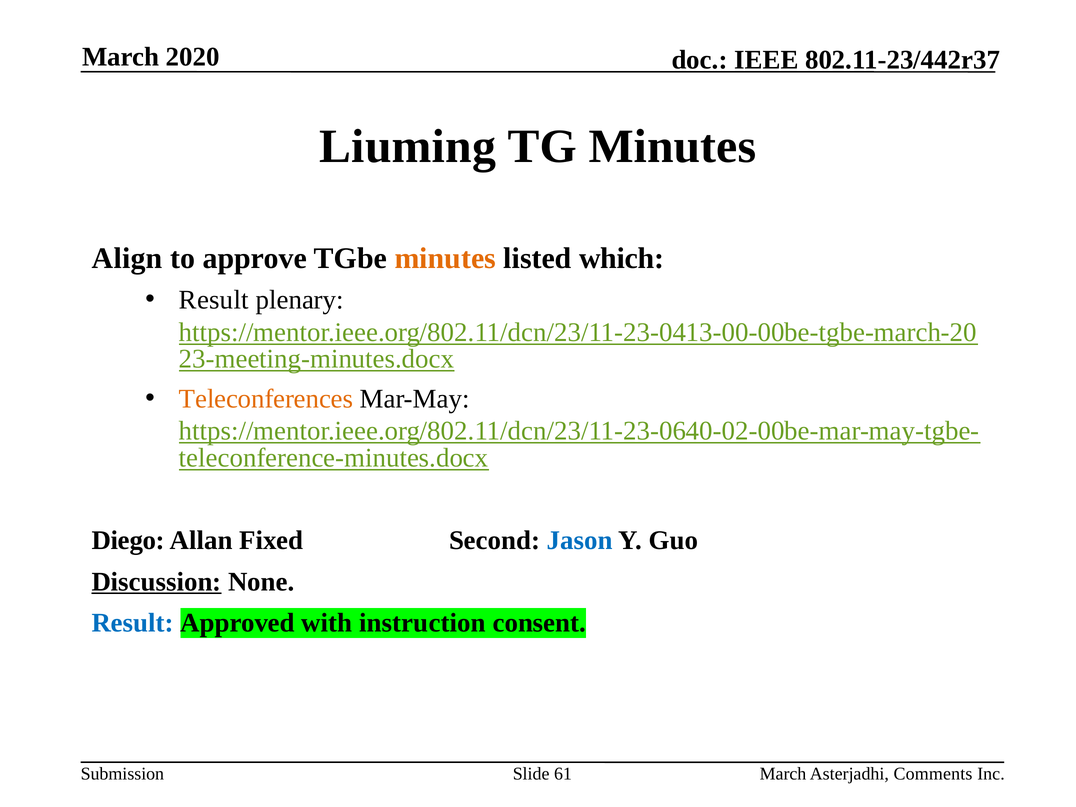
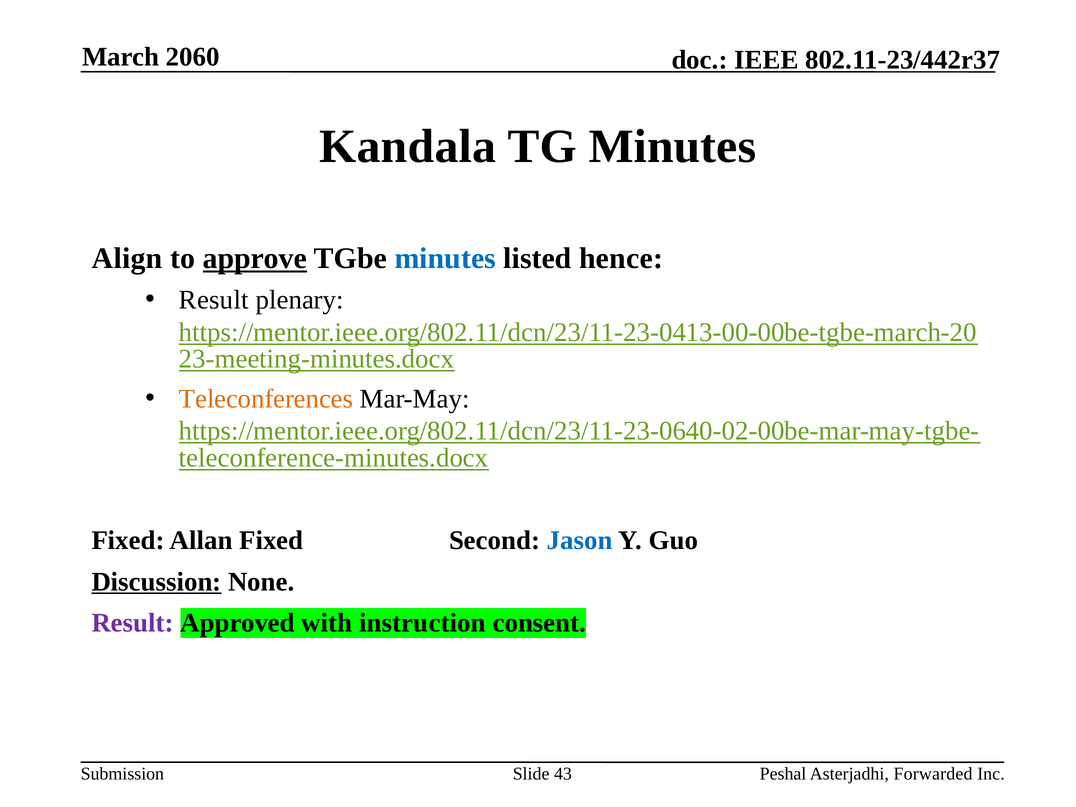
2020: 2020 -> 2060
Liuming: Liuming -> Kandala
approve underline: none -> present
minutes at (445, 259) colour: orange -> blue
which: which -> hence
Diego at (128, 541): Diego -> Fixed
Result at (133, 623) colour: blue -> purple
61: 61 -> 43
March at (783, 774): March -> Peshal
Comments: Comments -> Forwarded
